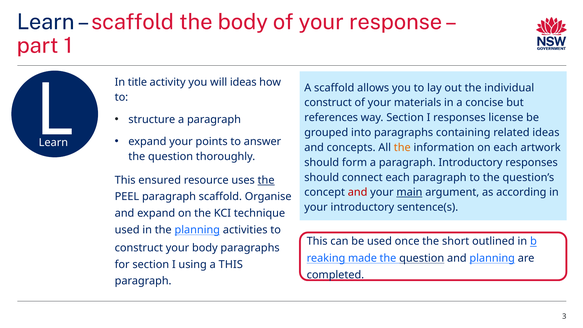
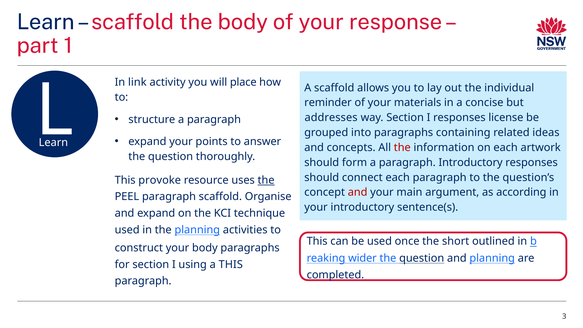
title: title -> link
will ideas: ideas -> place
construct at (328, 103): construct -> reminder
references: references -> addresses
the at (402, 147) colour: orange -> red
ensured: ensured -> provoke
main underline: present -> none
made: made -> wider
